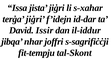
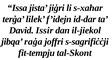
terġa jiġri: jiġri -> lilek
il-iddur: il-iddur -> il-jiekol
nhar: nhar -> raġa
